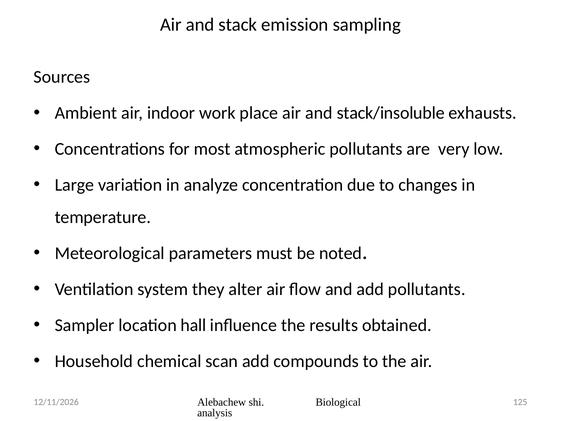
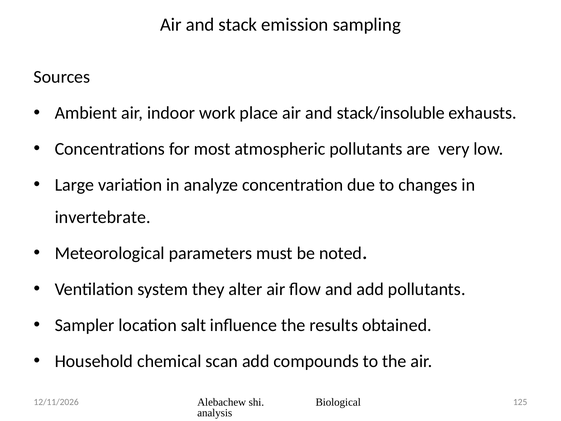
temperature: temperature -> invertebrate
hall: hall -> salt
